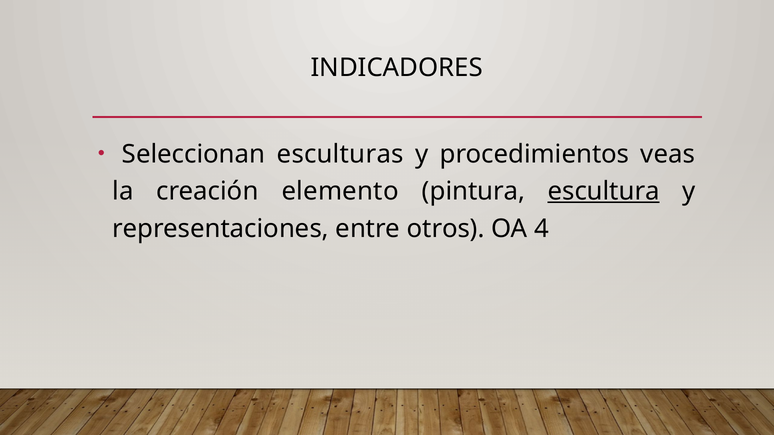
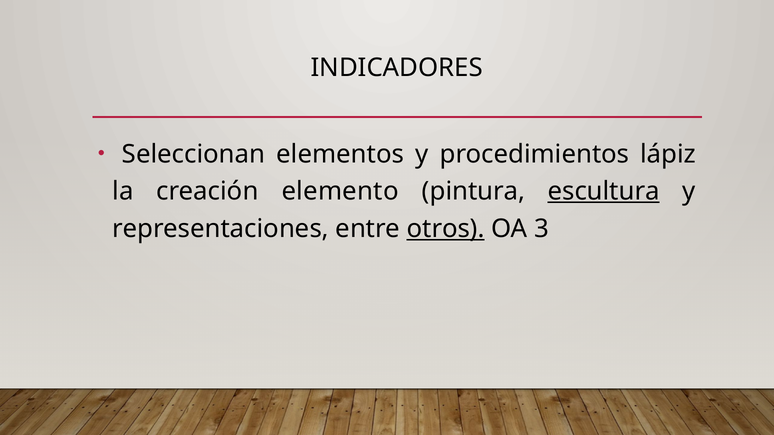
esculturas: esculturas -> elementos
veas: veas -> lápiz
otros underline: none -> present
4: 4 -> 3
